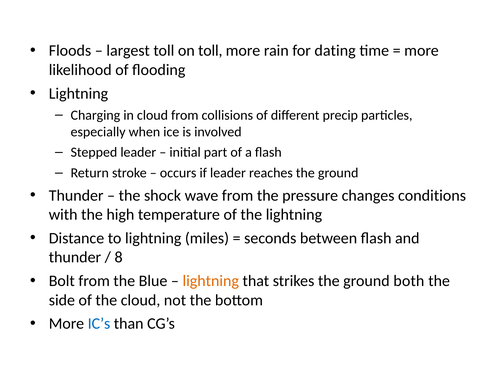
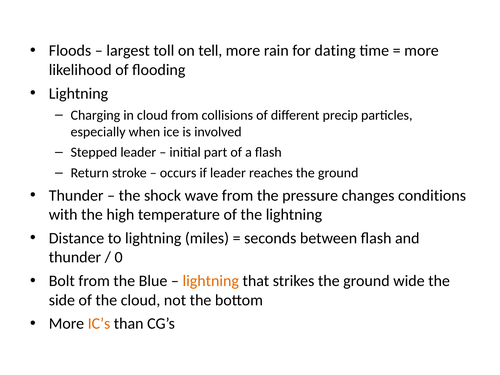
on toll: toll -> tell
8: 8 -> 0
both: both -> wide
IC’s colour: blue -> orange
